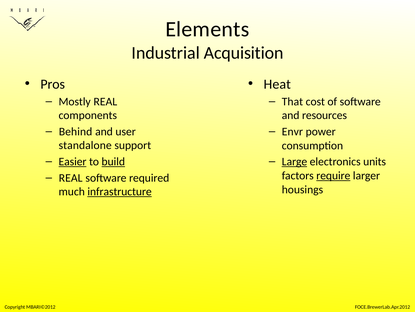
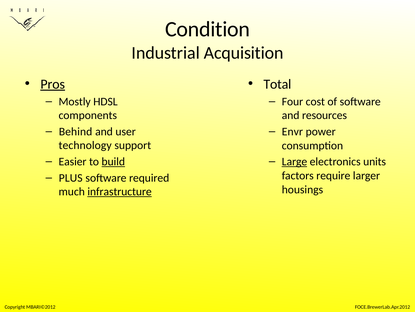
Elements: Elements -> Condition
Pros underline: none -> present
Heat: Heat -> Total
Mostly REAL: REAL -> HDSL
That: That -> Four
standalone: standalone -> technology
Easier underline: present -> none
require underline: present -> none
REAL at (71, 177): REAL -> PLUS
